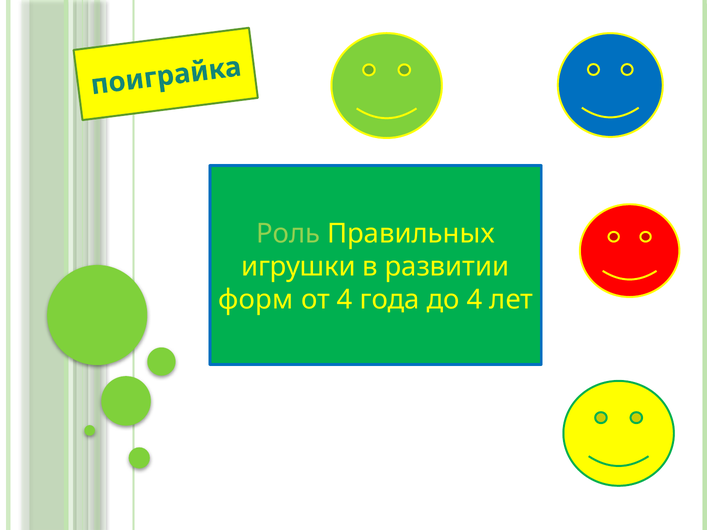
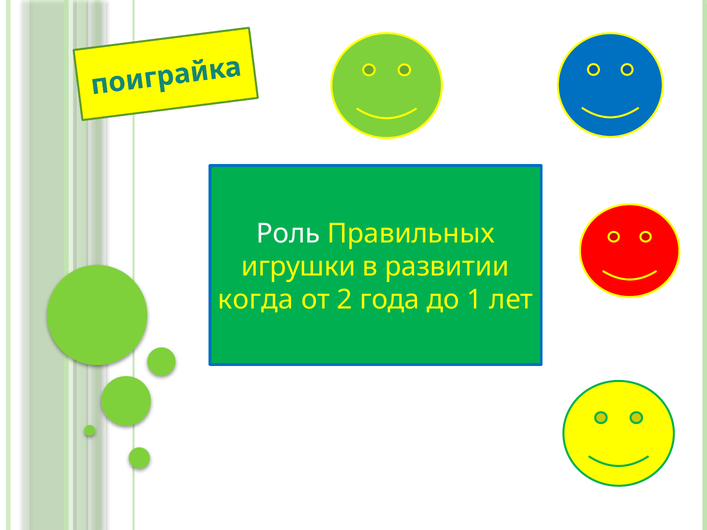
Роль colour: light green -> white
форм: форм -> когда
от 4: 4 -> 2
до 4: 4 -> 1
